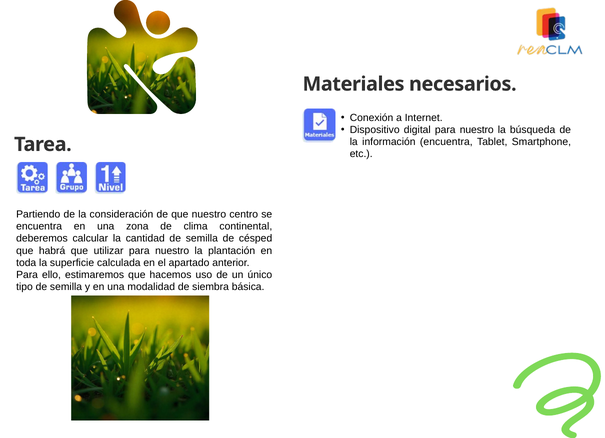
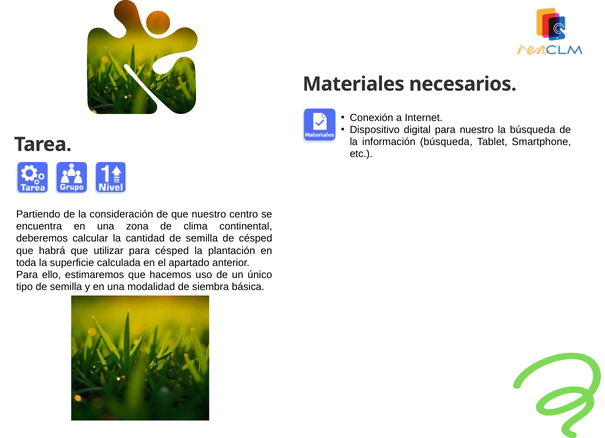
información encuentra: encuentra -> búsqueda
utilizar para nuestro: nuestro -> césped
